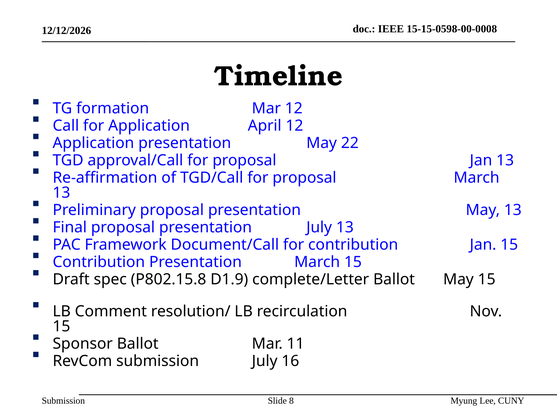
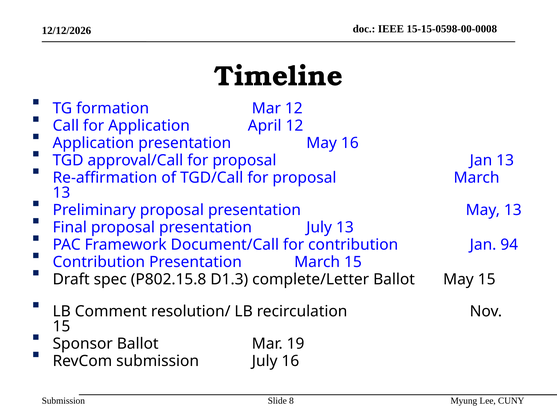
May 22: 22 -> 16
Jan 15: 15 -> 94
D1.9: D1.9 -> D1.3
11: 11 -> 19
